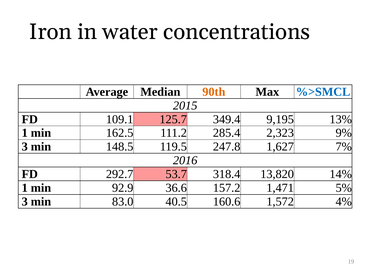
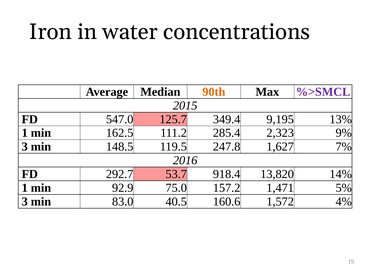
%>SMCL colour: blue -> purple
109.1: 109.1 -> 547.0
318.4: 318.4 -> 918.4
36.6: 36.6 -> 75.0
